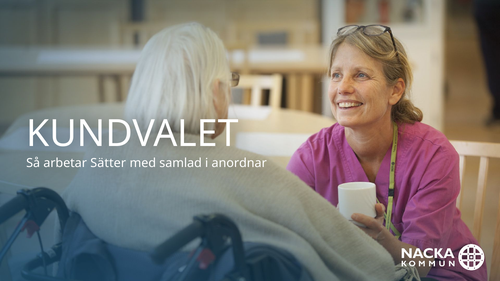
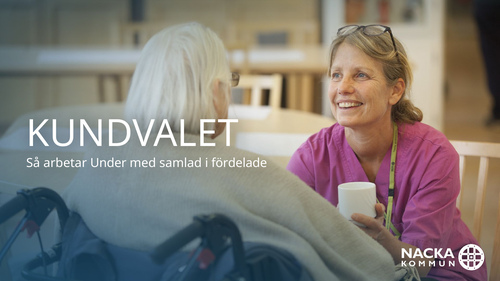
Sätter: Sätter -> Under
anordnar: anordnar -> fördelade
